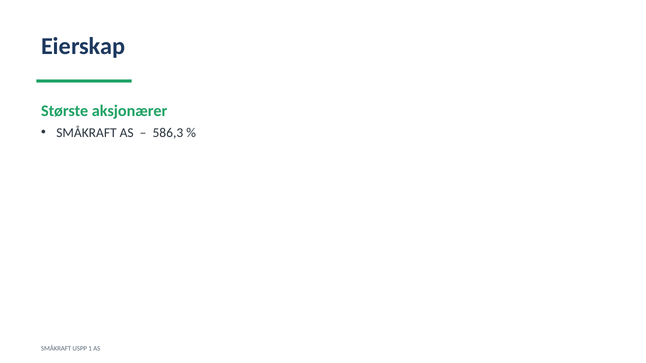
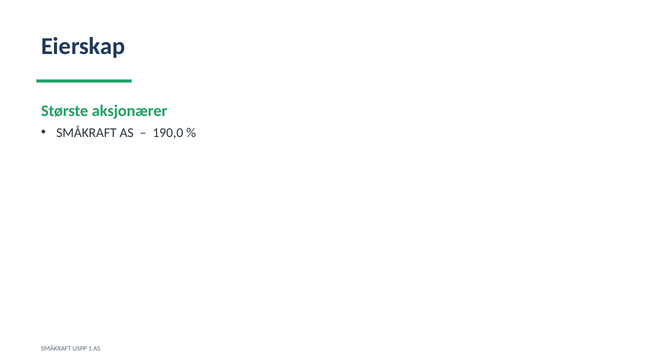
586,3: 586,3 -> 190,0
